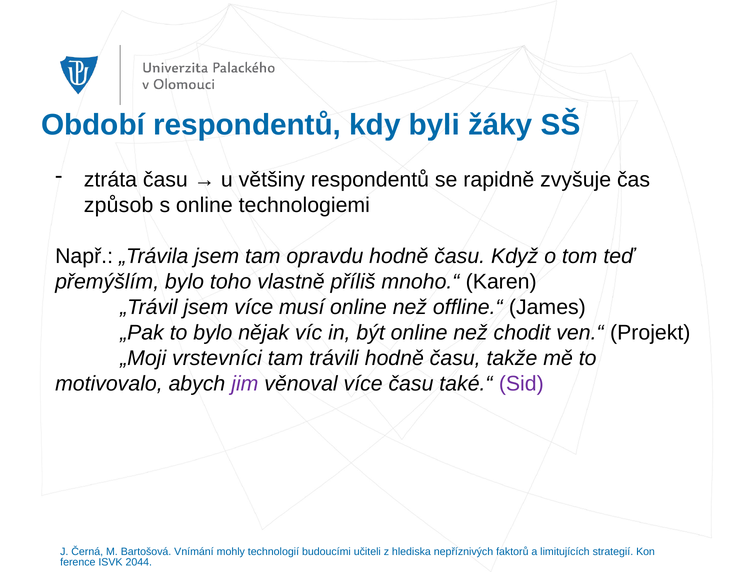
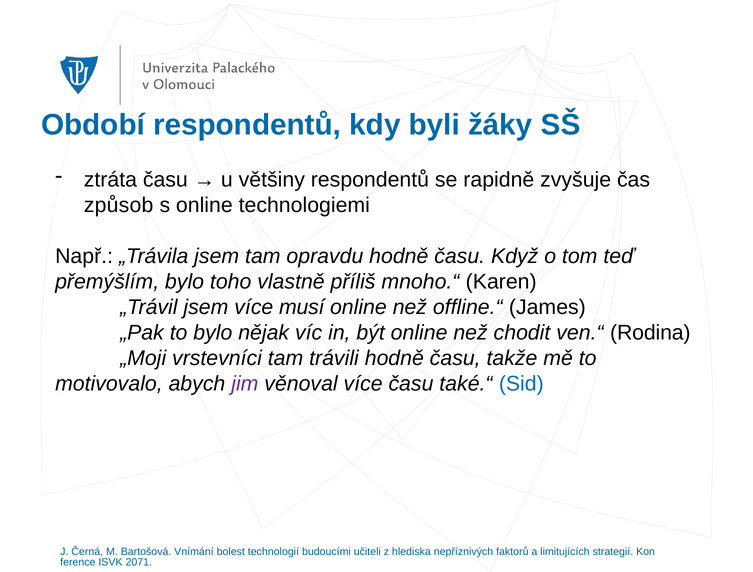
Projekt: Projekt -> Rodina
Sid colour: purple -> blue
mohly: mohly -> bolest
2044: 2044 -> 2071
